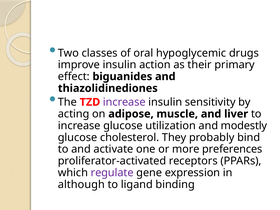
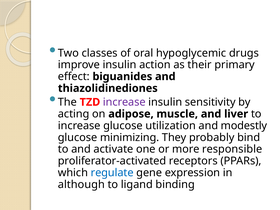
cholesterol: cholesterol -> minimizing
preferences: preferences -> responsible
regulate colour: purple -> blue
